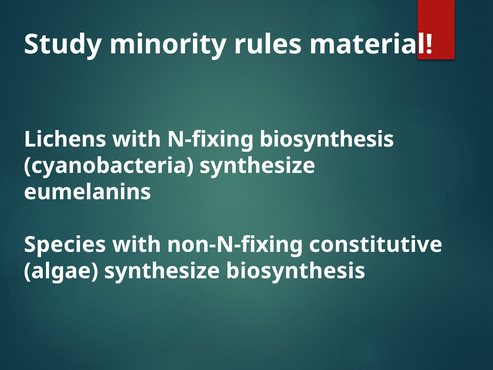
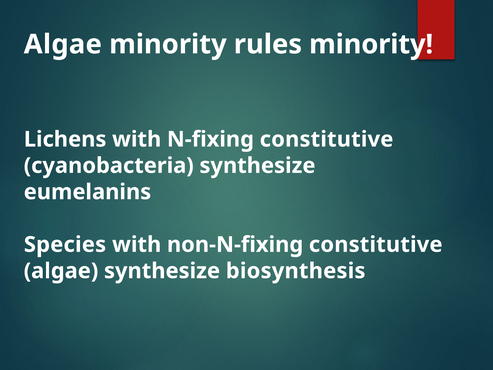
Study at (63, 44): Study -> Algae
rules material: material -> minority
N-fixing biosynthesis: biosynthesis -> constitutive
